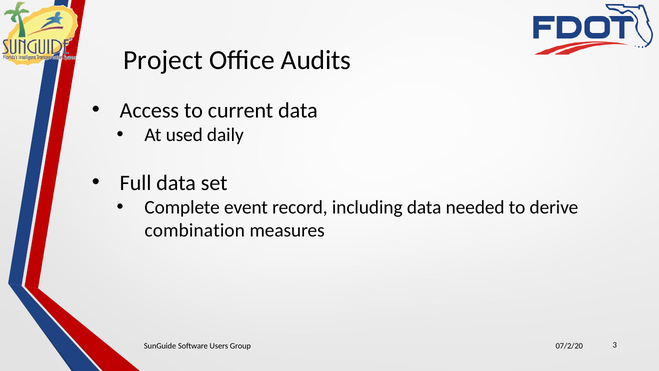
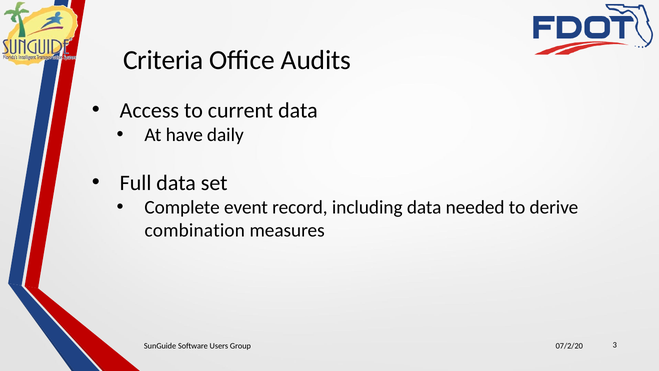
Project: Project -> Criteria
used: used -> have
